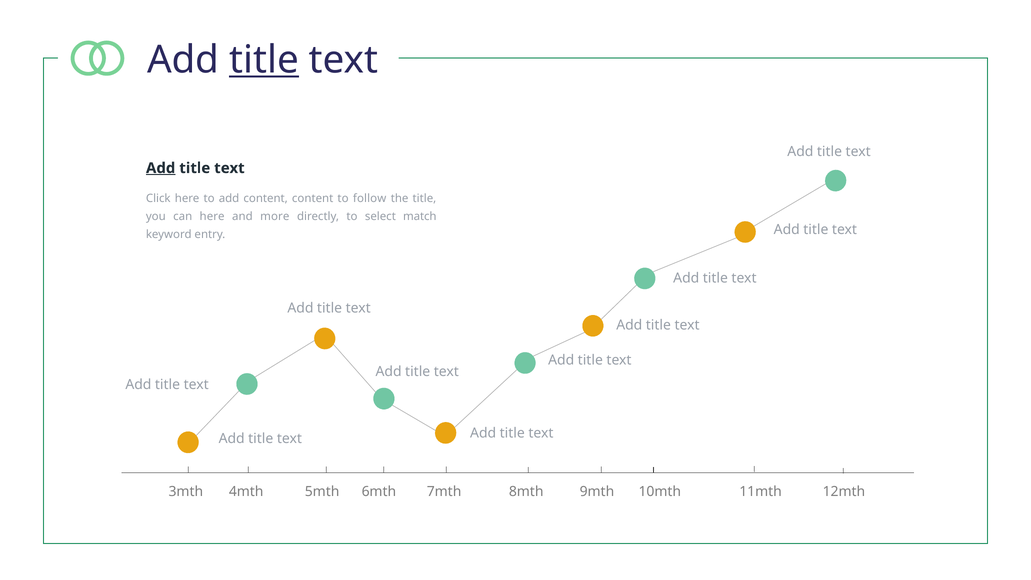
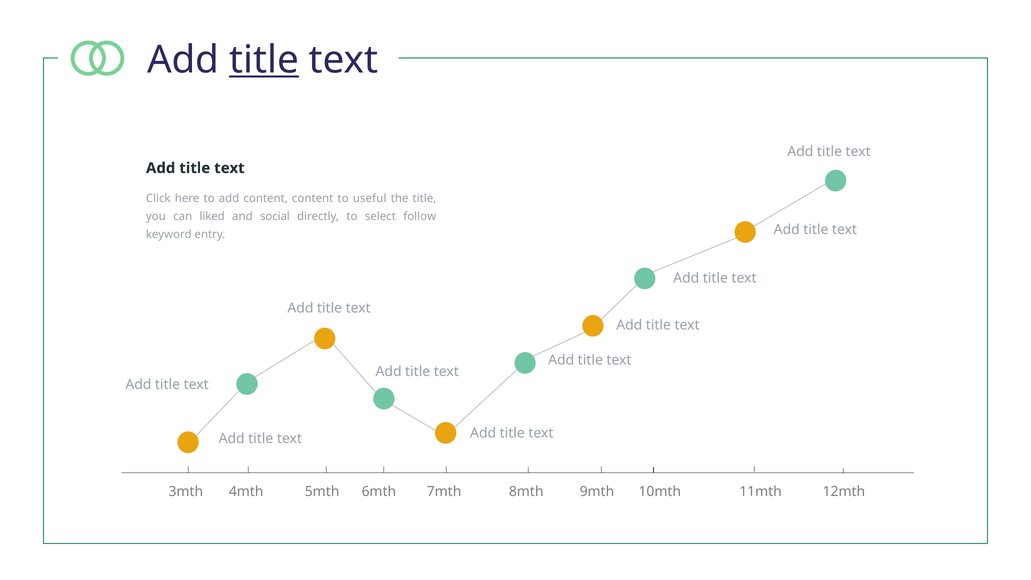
Add at (161, 168) underline: present -> none
follow: follow -> useful
can here: here -> liked
more: more -> social
match: match -> follow
